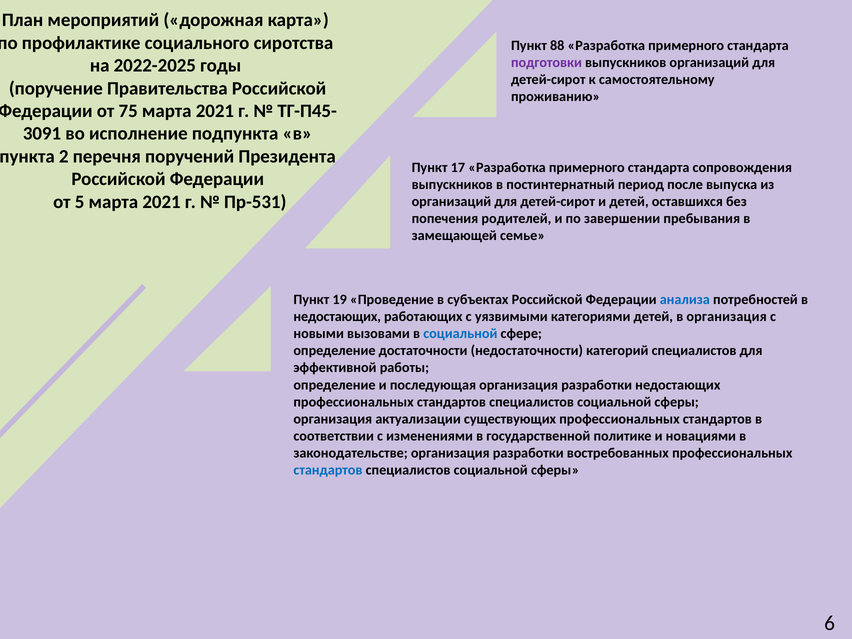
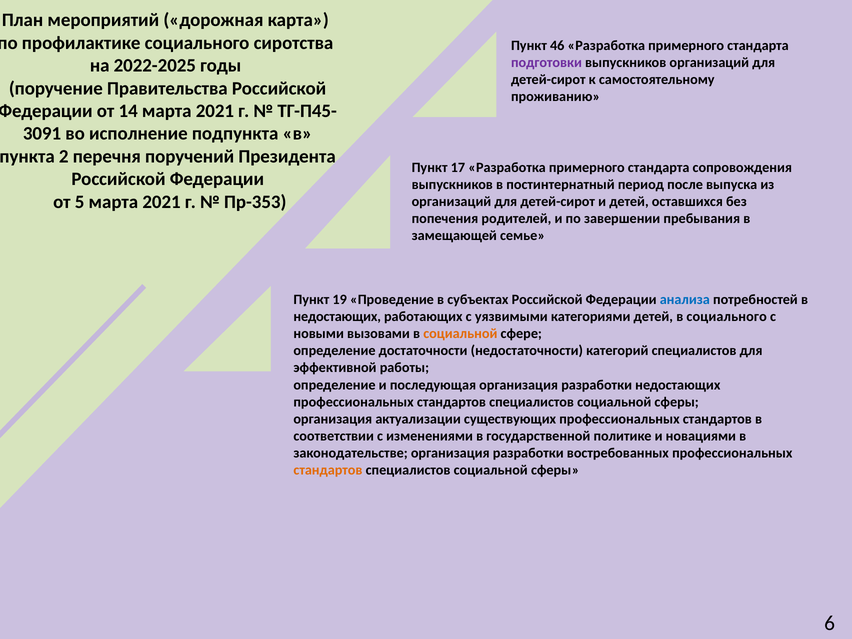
88: 88 -> 46
75: 75 -> 14
Пр-531: Пр-531 -> Пр-353
в организация: организация -> социального
социальной at (460, 334) colour: blue -> orange
стандартов at (328, 470) colour: blue -> orange
